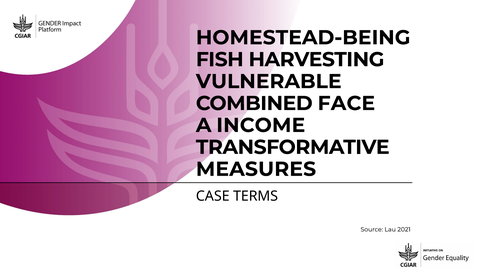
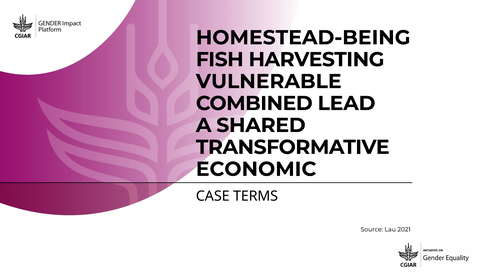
FACE: FACE -> LEAD
INCOME: INCOME -> SHARED
MEASURES: MEASURES -> ECONOMIC
